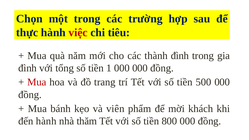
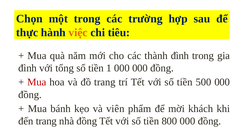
việc colour: red -> orange
đến hành: hành -> trang
nhà thăm: thăm -> đồng
